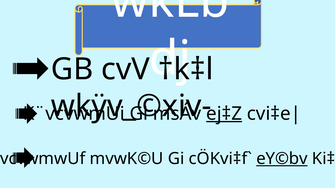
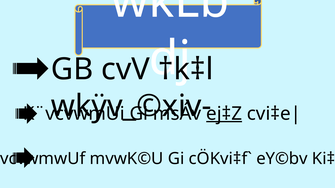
eY©bv underline: present -> none
